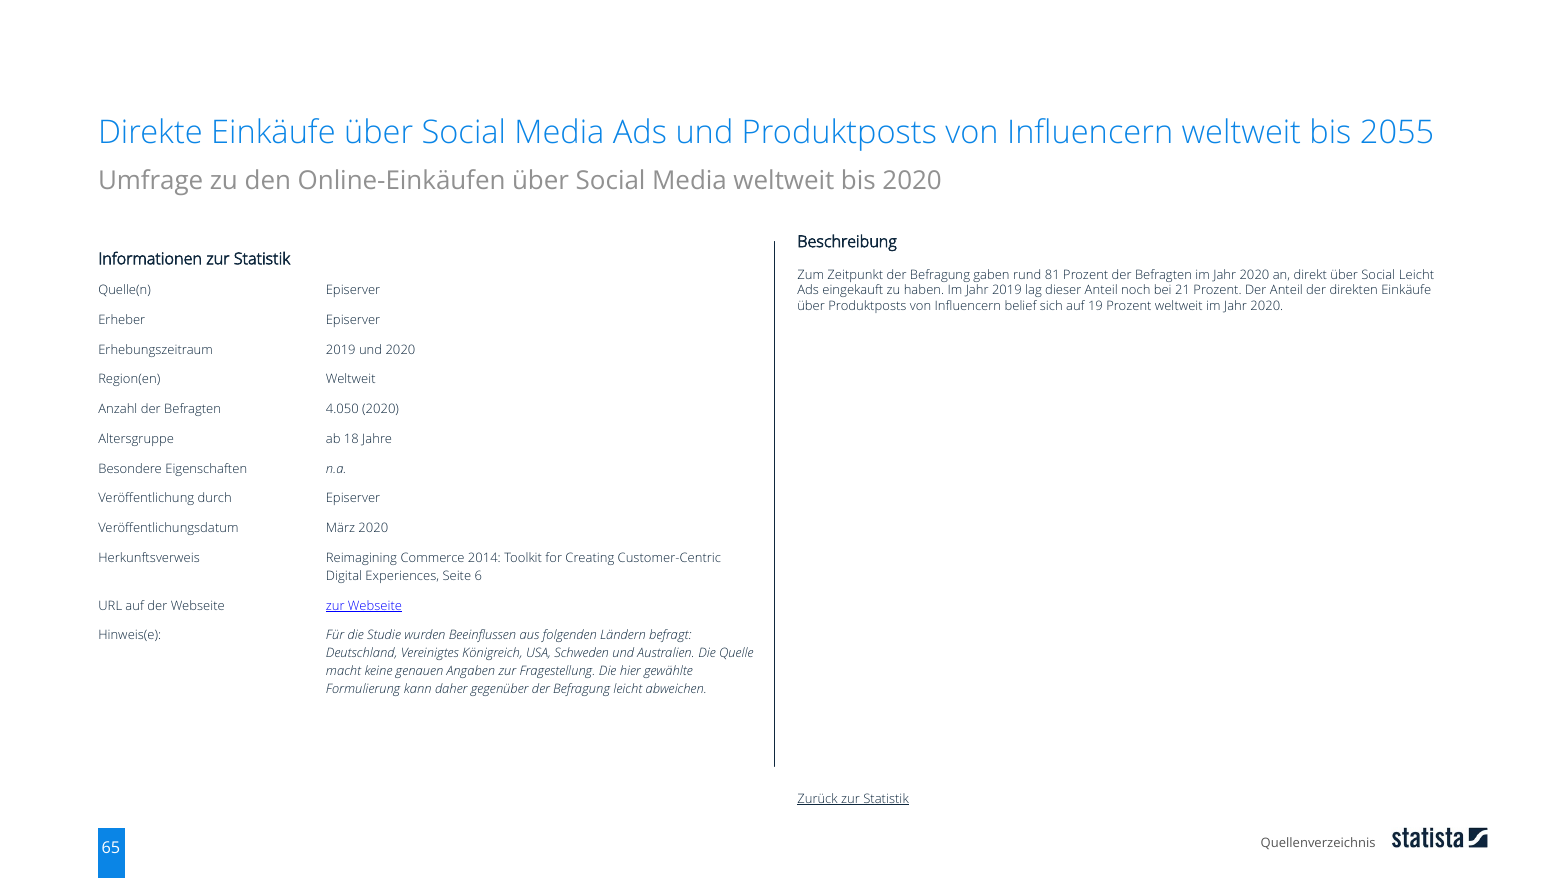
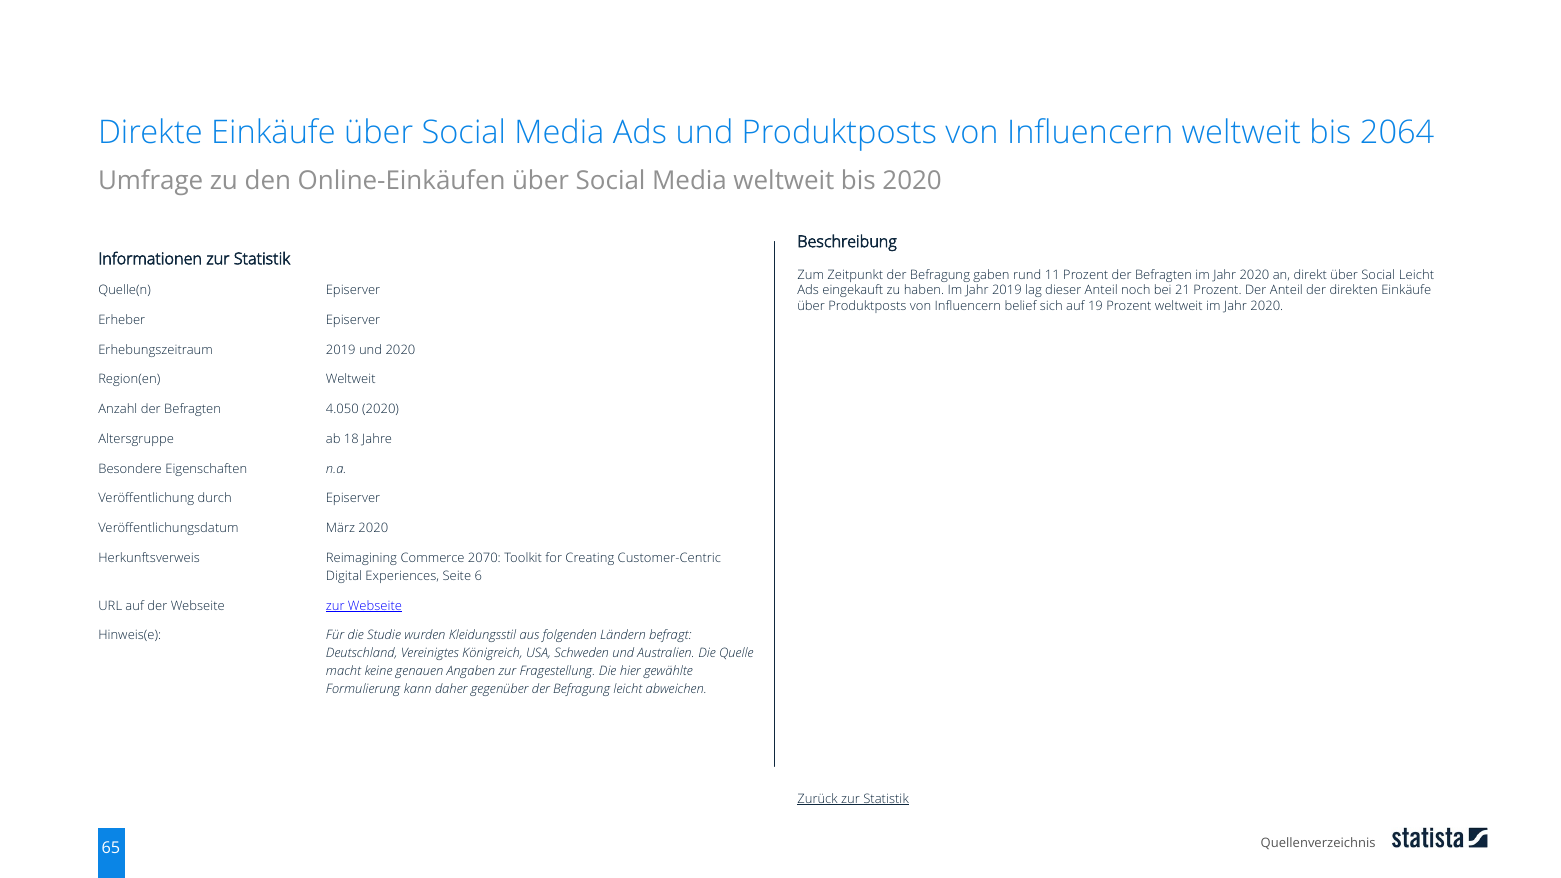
2055: 2055 -> 2064
81: 81 -> 11
2014: 2014 -> 2070
Beeinflussen: Beeinflussen -> Kleidungsstil
